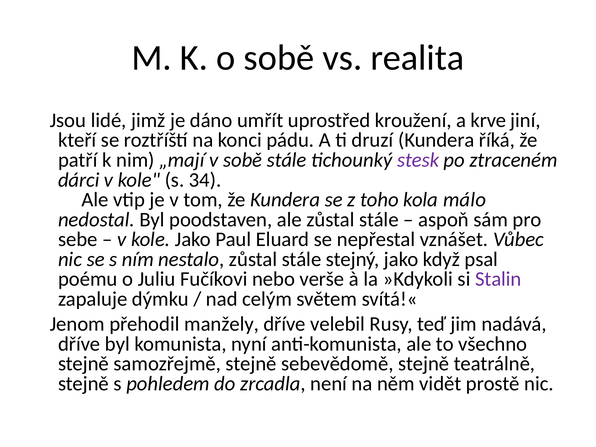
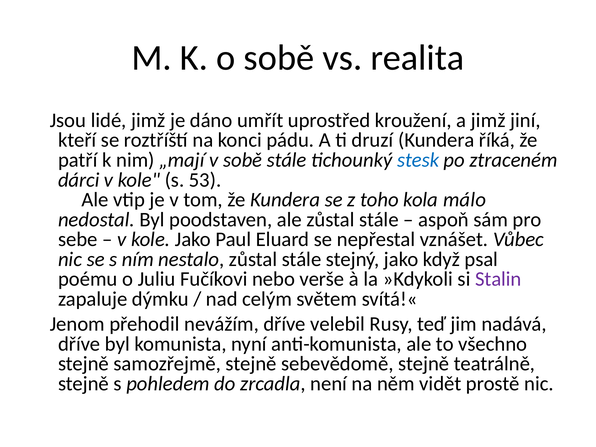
a krve: krve -> jimž
stesk colour: purple -> blue
34: 34 -> 53
manžely: manžely -> nevážím
